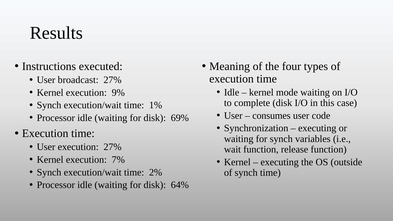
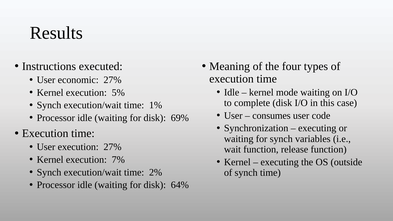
broadcast: broadcast -> economic
9%: 9% -> 5%
